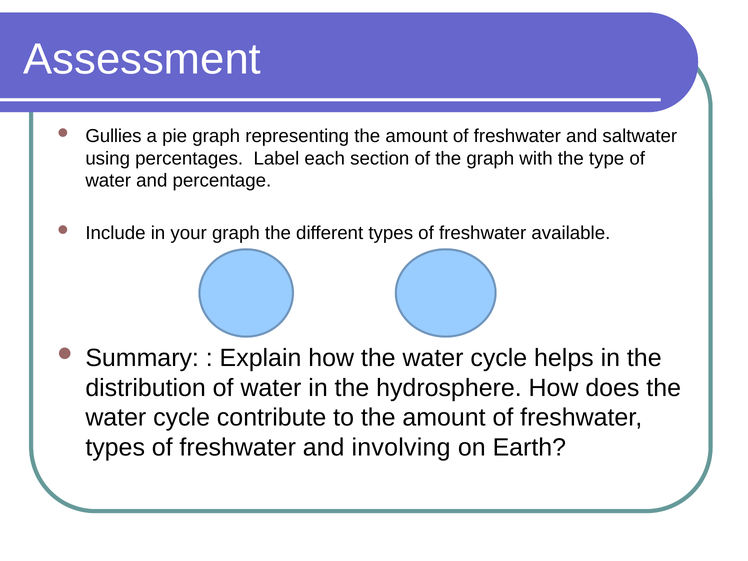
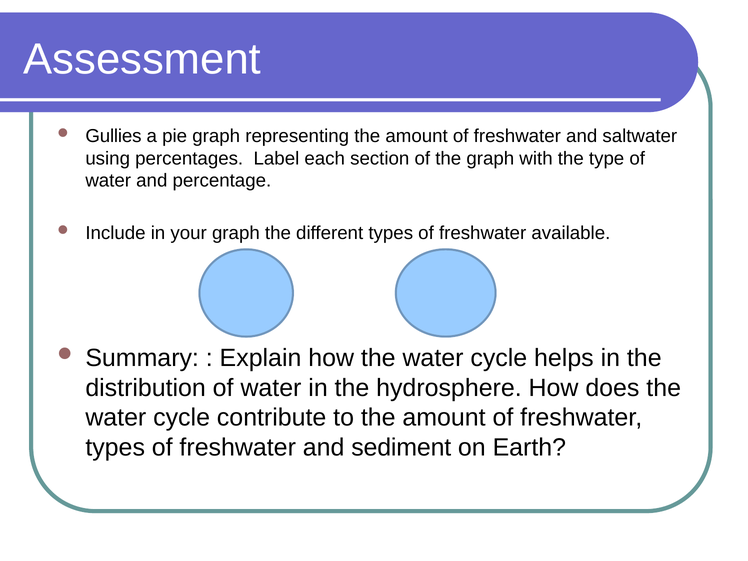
involving: involving -> sediment
